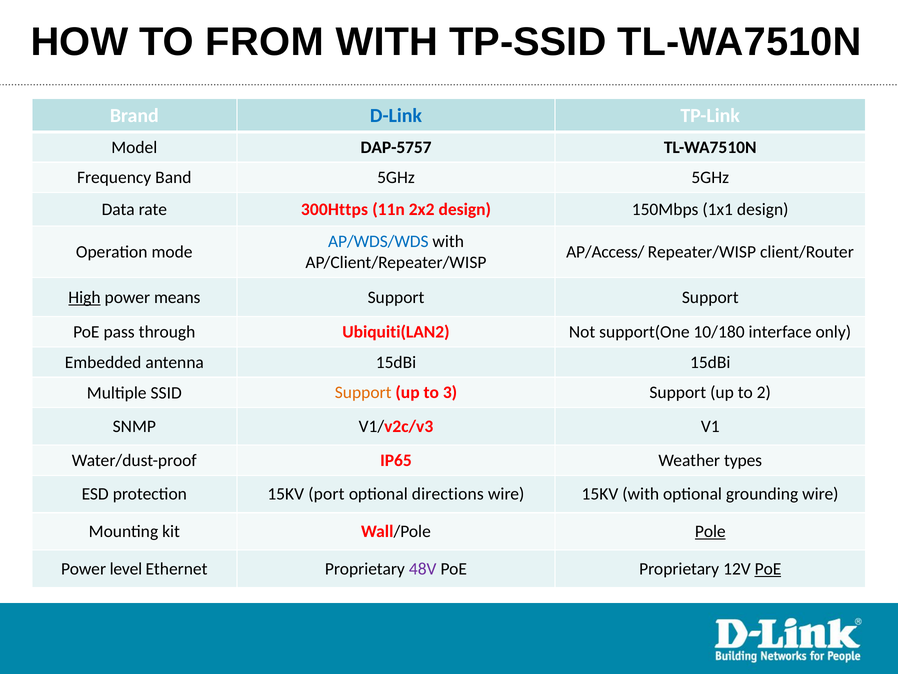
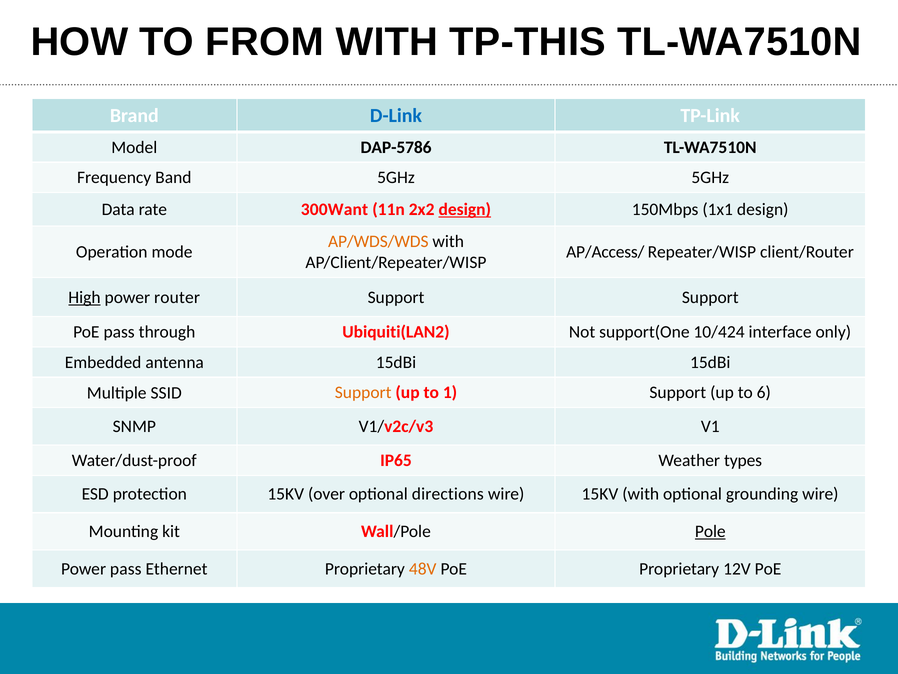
TP-SSID: TP-SSID -> TP-THIS
DAP-5757: DAP-5757 -> DAP-5786
300Https: 300Https -> 300Want
design at (465, 209) underline: none -> present
AP/WDS/WDS colour: blue -> orange
means: means -> router
10/180: 10/180 -> 10/424
3: 3 -> 1
2: 2 -> 6
port: port -> over
Power level: level -> pass
48V colour: purple -> orange
PoE at (768, 569) underline: present -> none
